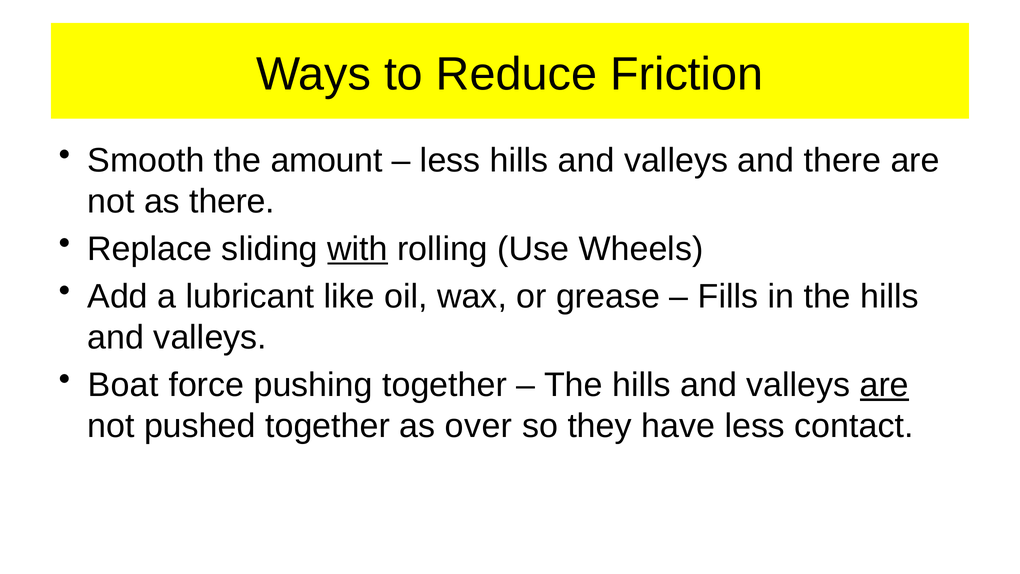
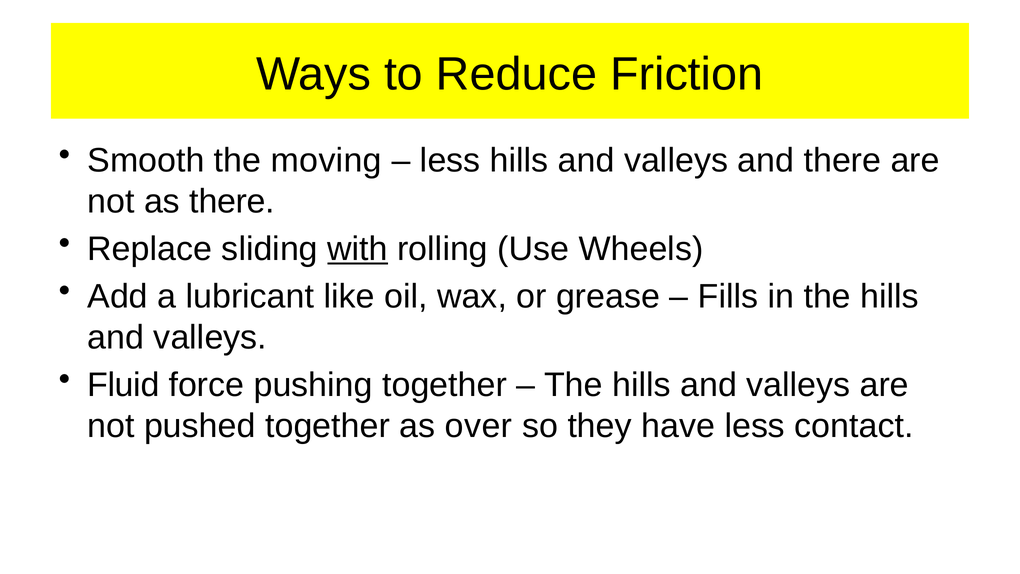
amount: amount -> moving
Boat: Boat -> Fluid
are at (884, 385) underline: present -> none
